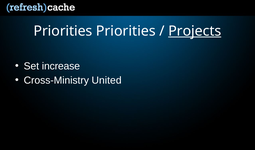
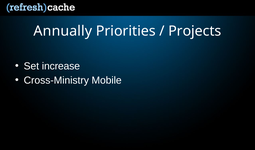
Priorities at (63, 31): Priorities -> Annually
Projects underline: present -> none
United: United -> Mobile
